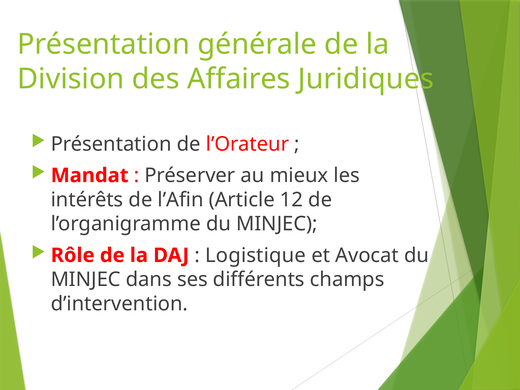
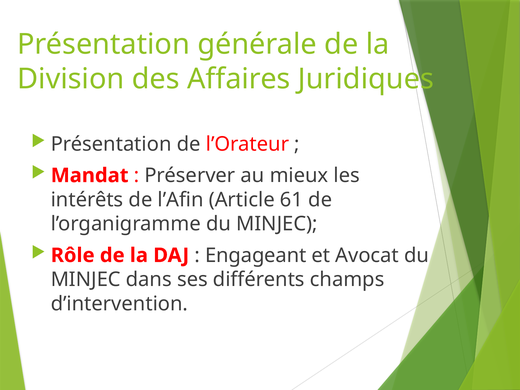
12: 12 -> 61
Logistique: Logistique -> Engageant
